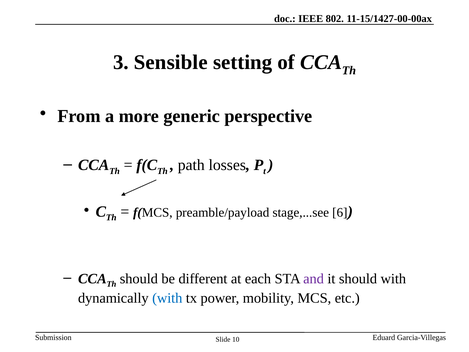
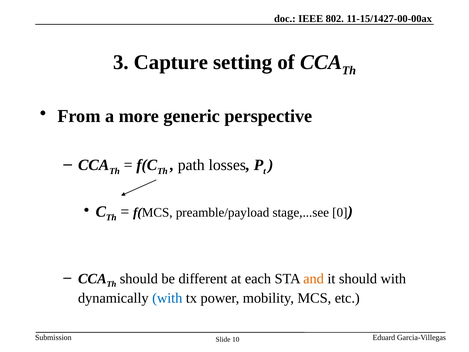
Sensible: Sensible -> Capture
6: 6 -> 0
and colour: purple -> orange
